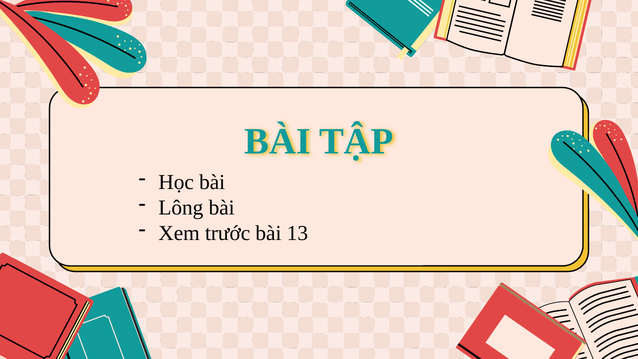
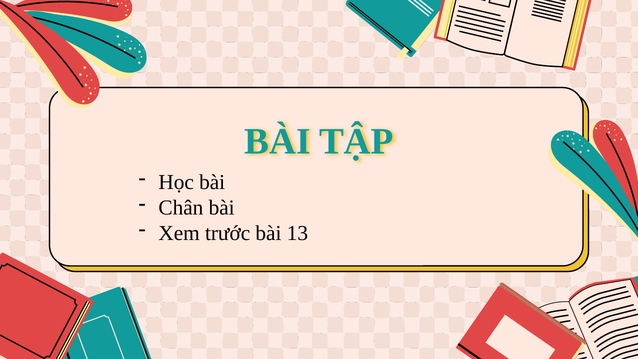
Lông: Lông -> Chân
